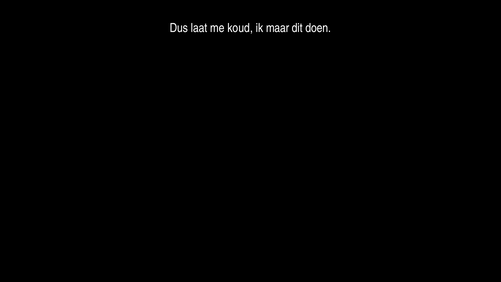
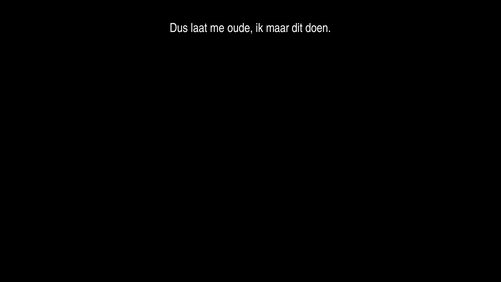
koud: koud -> oude
